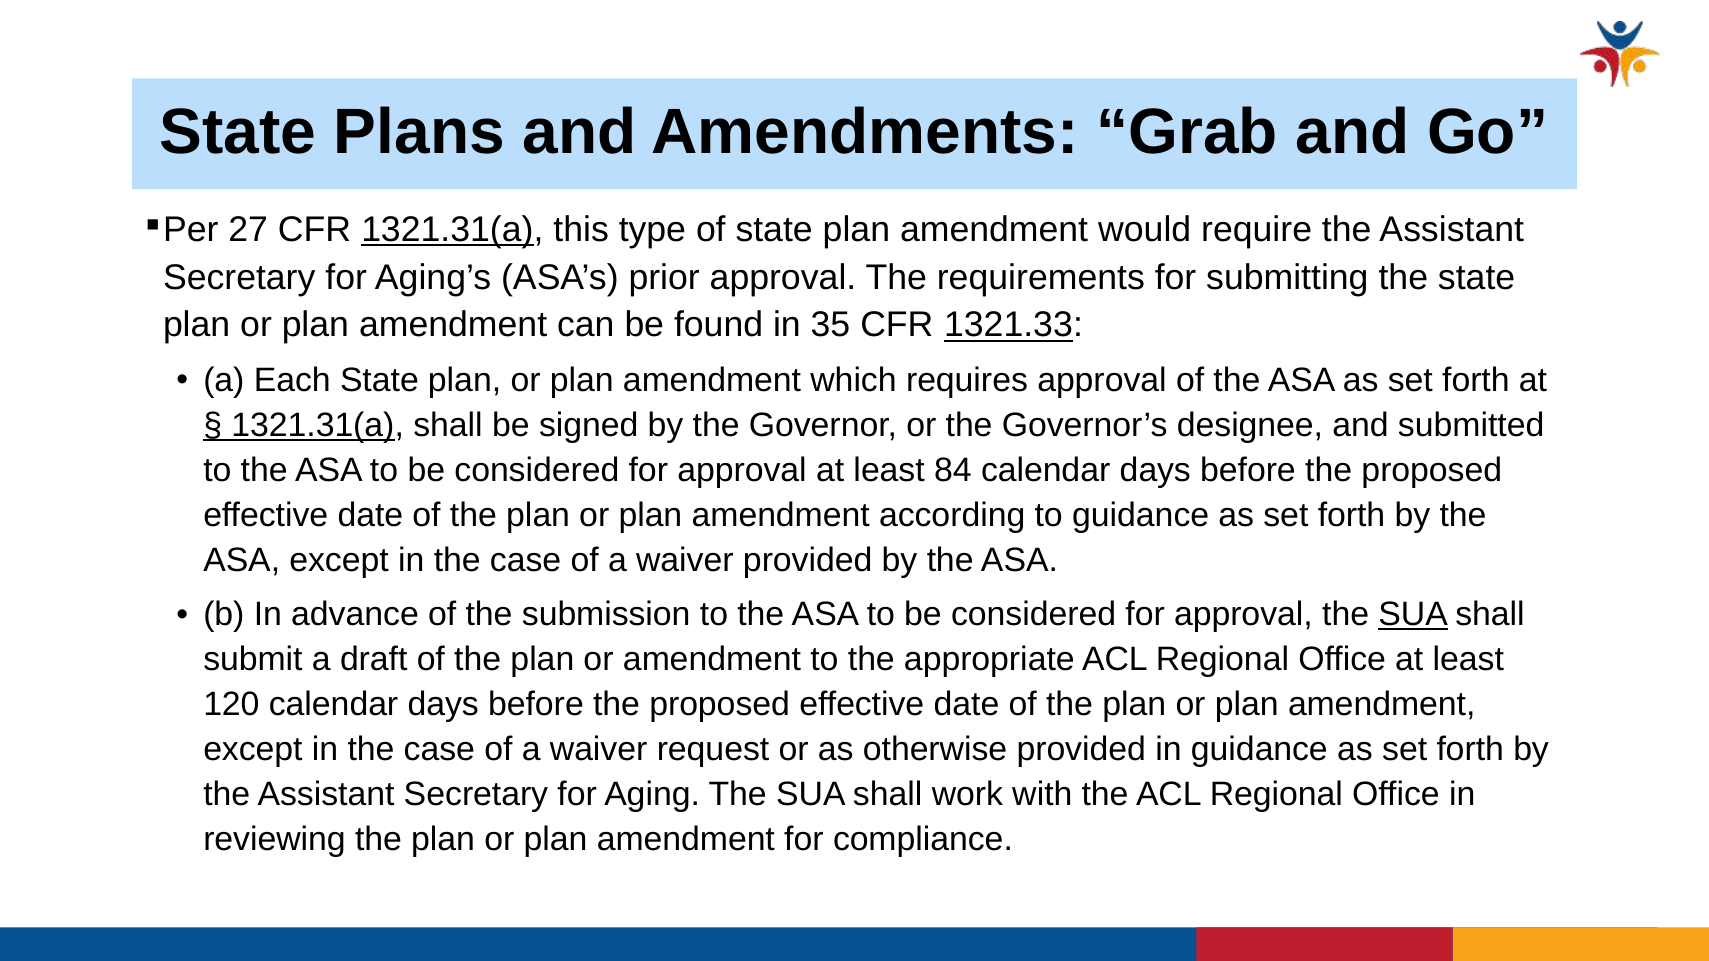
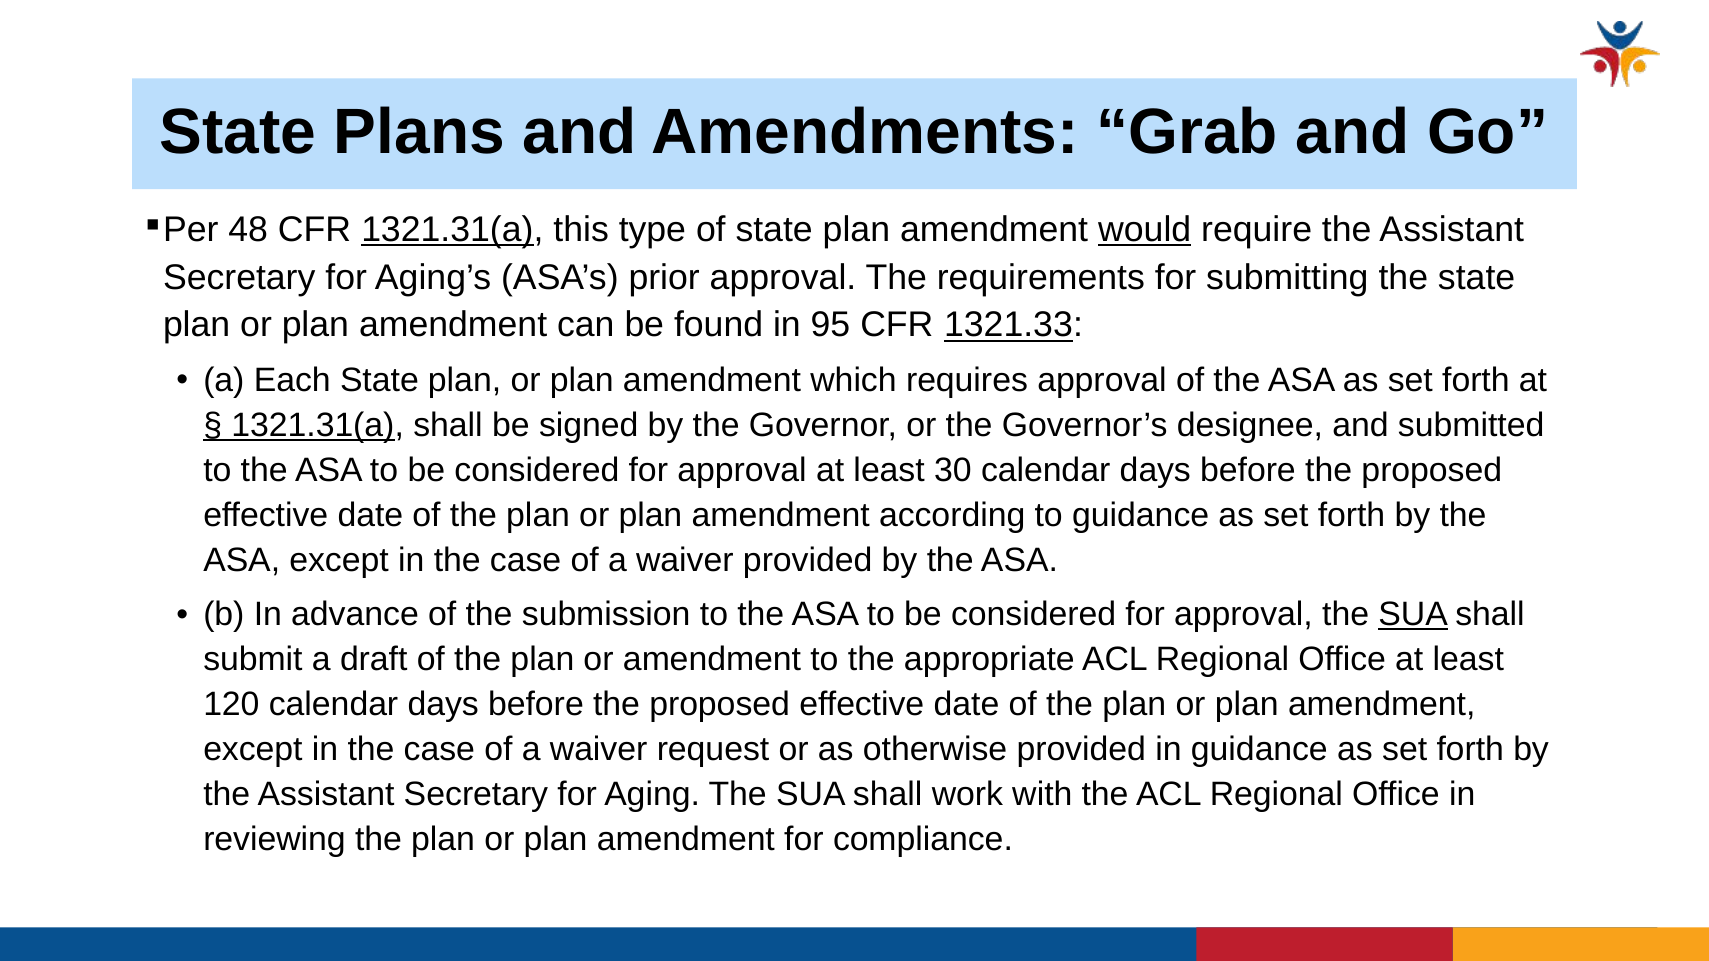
27: 27 -> 48
would underline: none -> present
35: 35 -> 95
84: 84 -> 30
